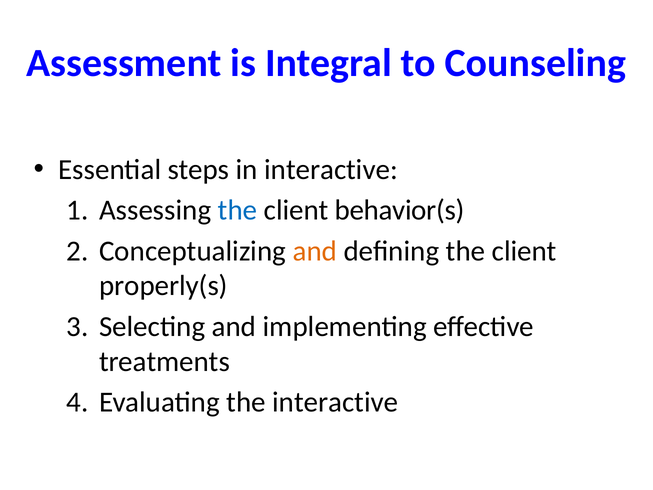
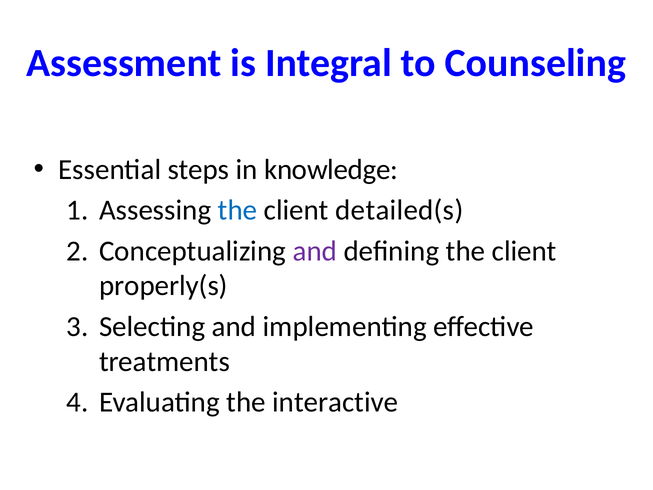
in interactive: interactive -> knowledge
behavior(s: behavior(s -> detailed(s
and at (315, 251) colour: orange -> purple
